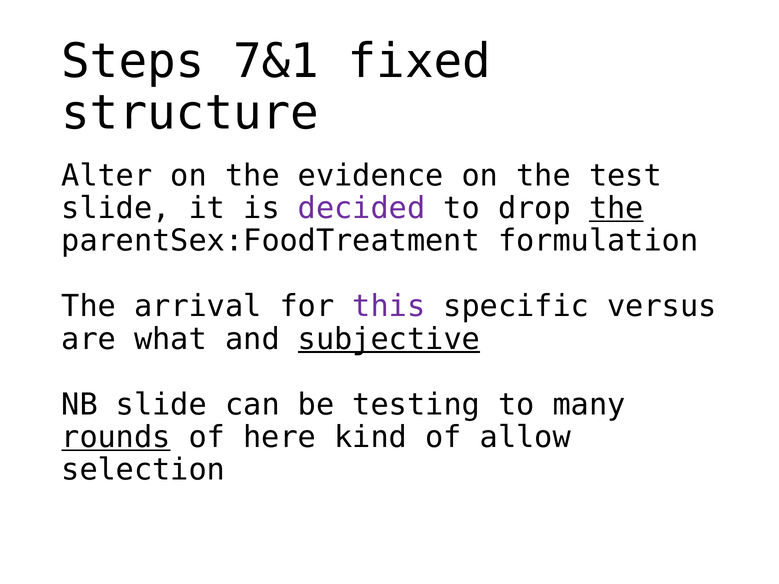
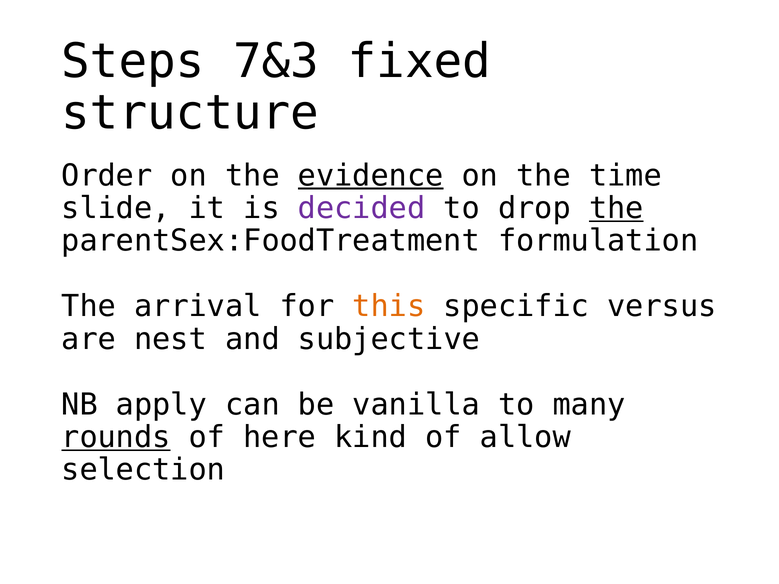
7&1: 7&1 -> 7&3
Alter: Alter -> Order
evidence underline: none -> present
test: test -> time
this colour: purple -> orange
what: what -> nest
subjective underline: present -> none
NB slide: slide -> apply
testing: testing -> vanilla
